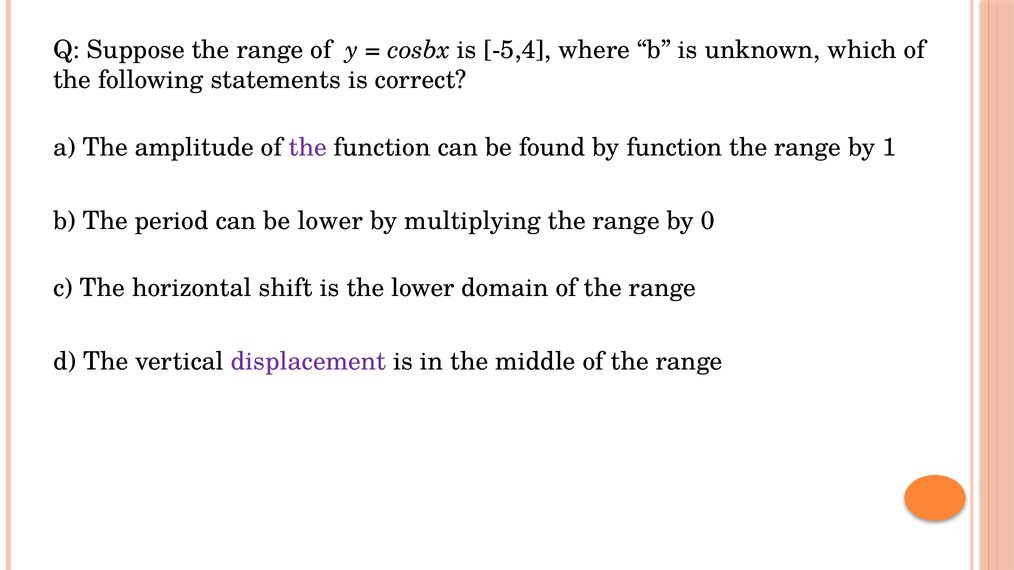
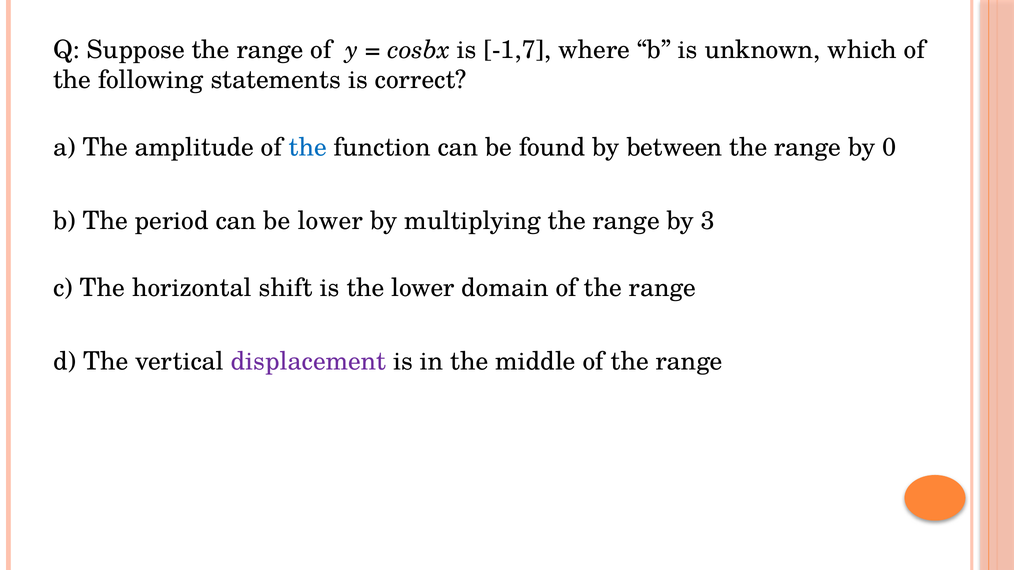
-5,4: -5,4 -> -1,7
the at (308, 147) colour: purple -> blue
by function: function -> between
1: 1 -> 0
0: 0 -> 3
